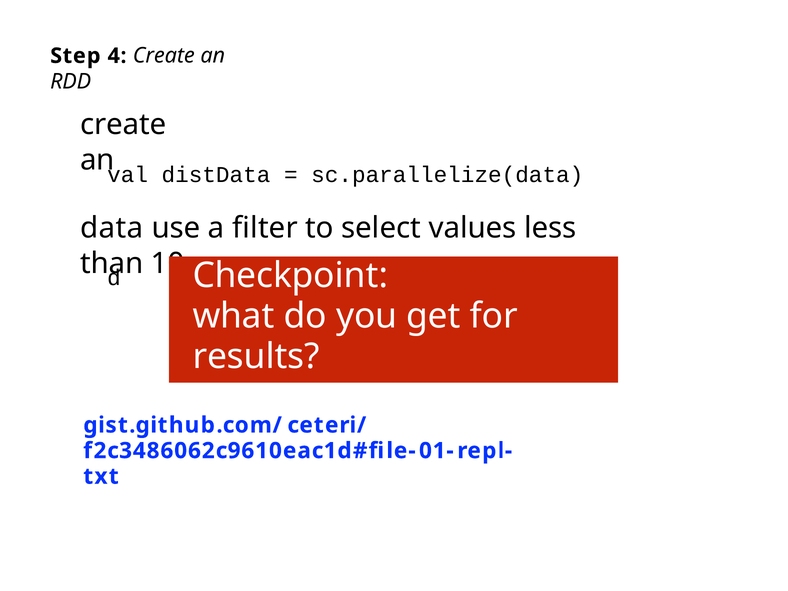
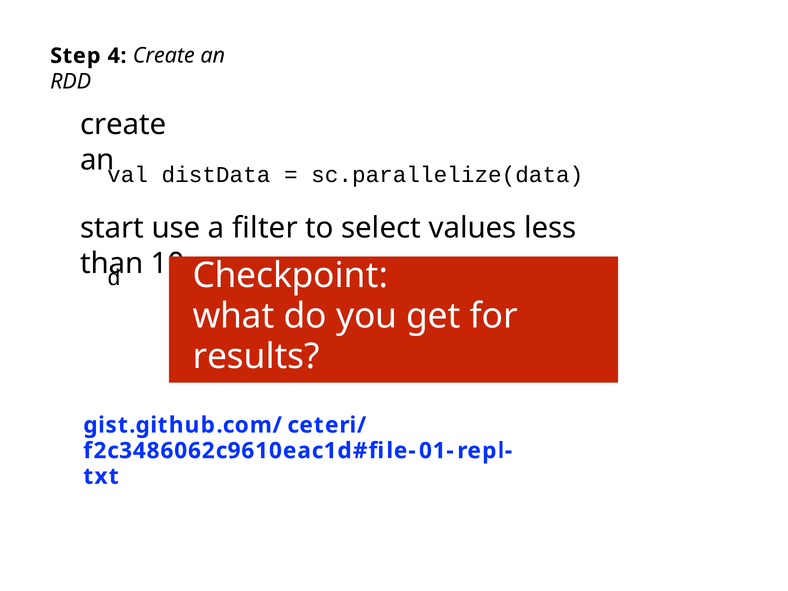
data: data -> start
